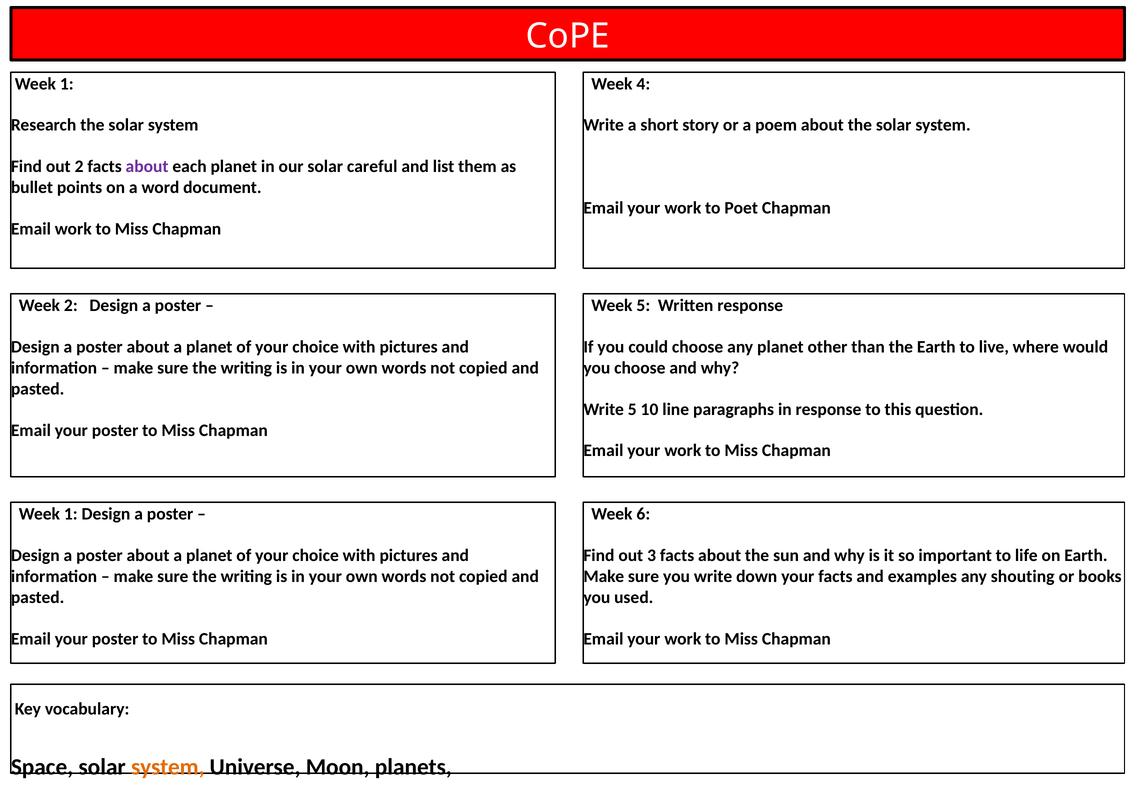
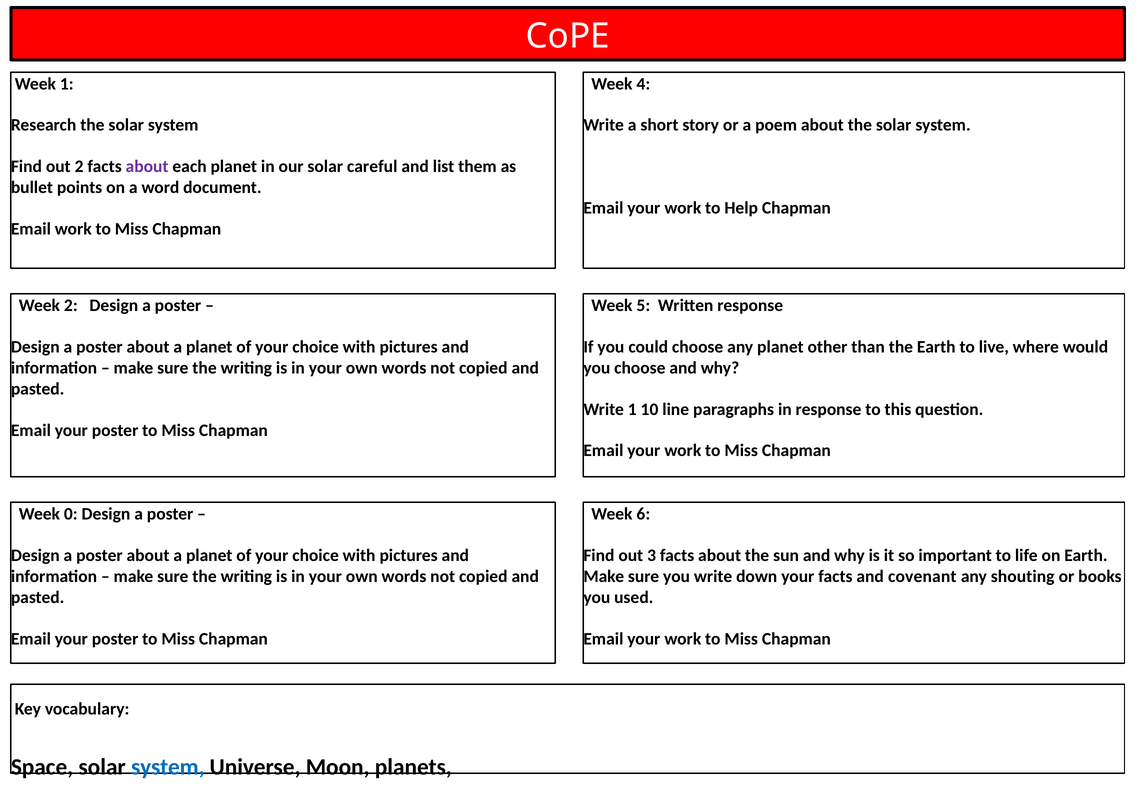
Poet: Poet -> Help
Write 5: 5 -> 1
1 at (71, 514): 1 -> 0
examples: examples -> covenant
system at (168, 766) colour: orange -> blue
